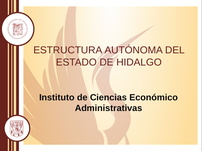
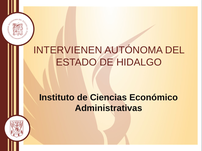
ESTRUCTURA: ESTRUCTURA -> INTERVIENEN
